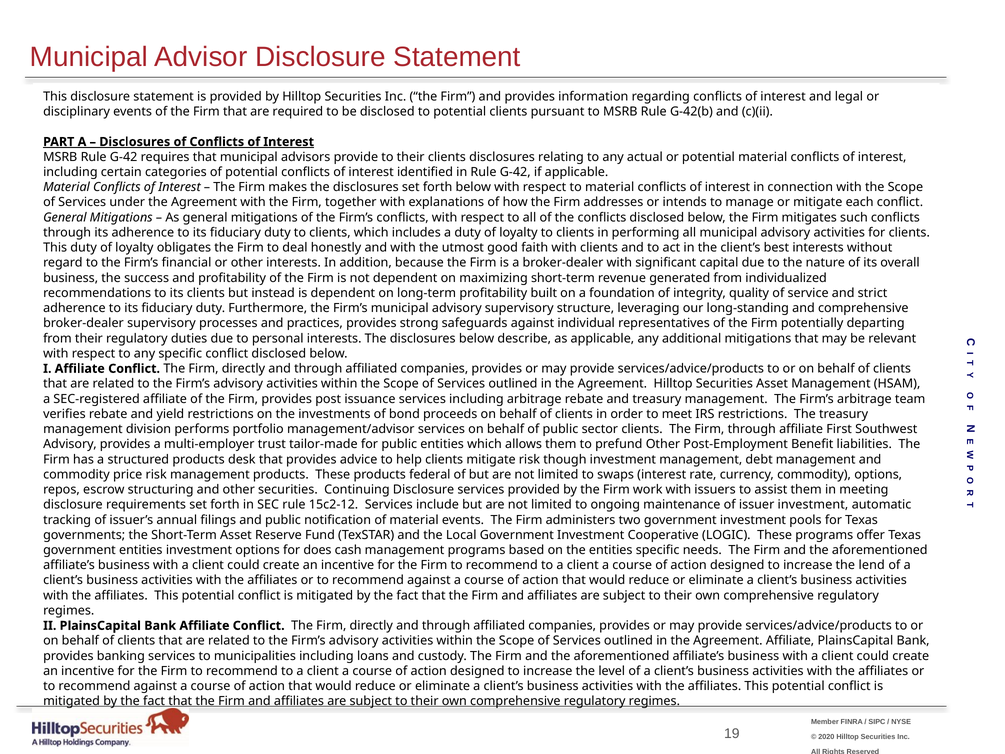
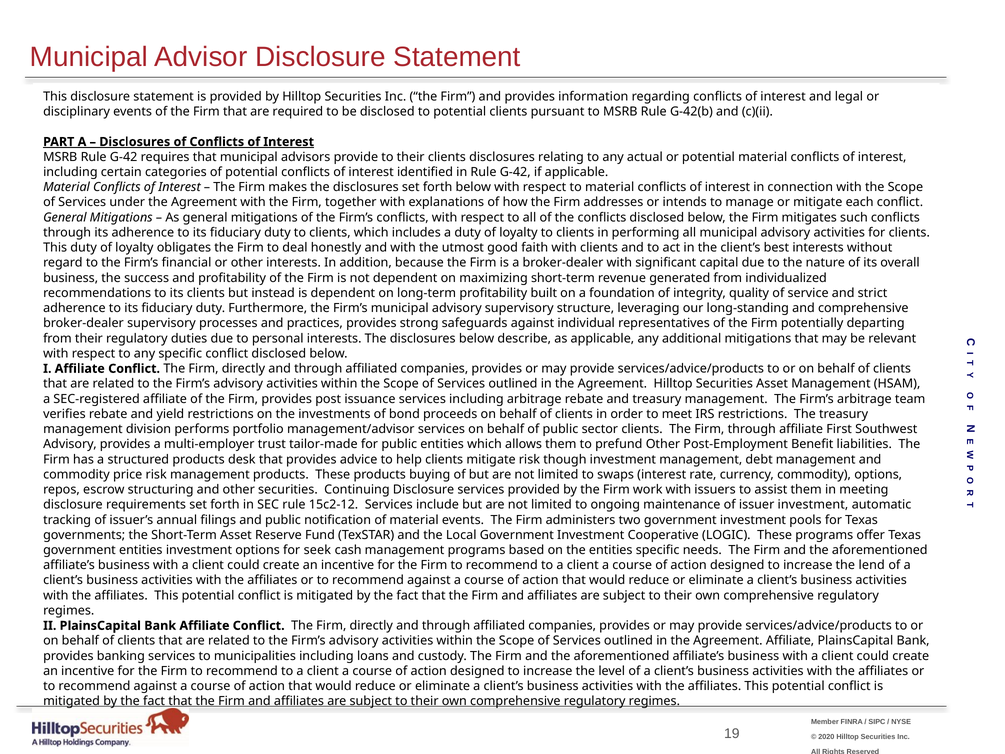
federal: federal -> buying
does: does -> seek
